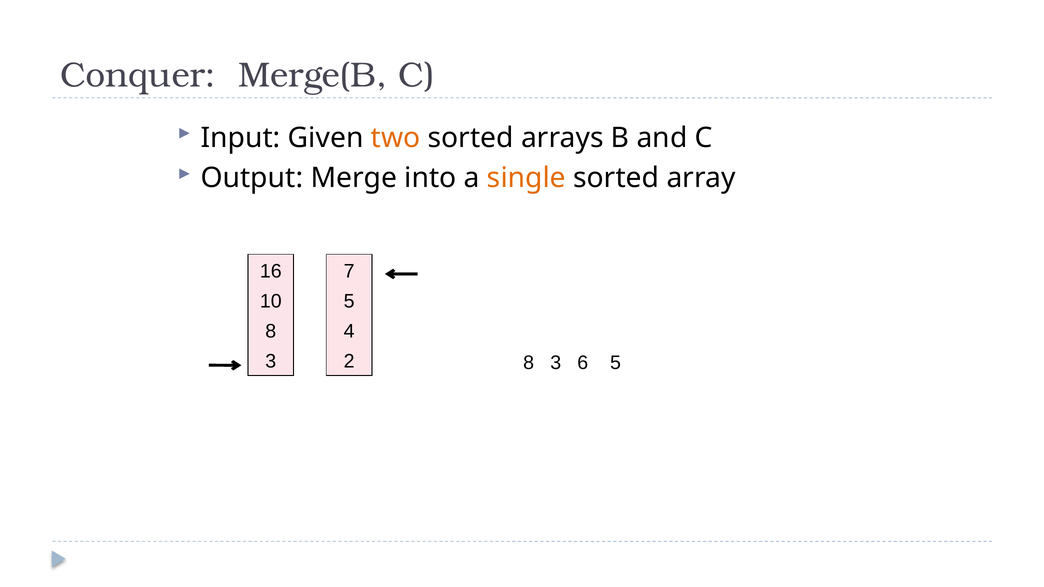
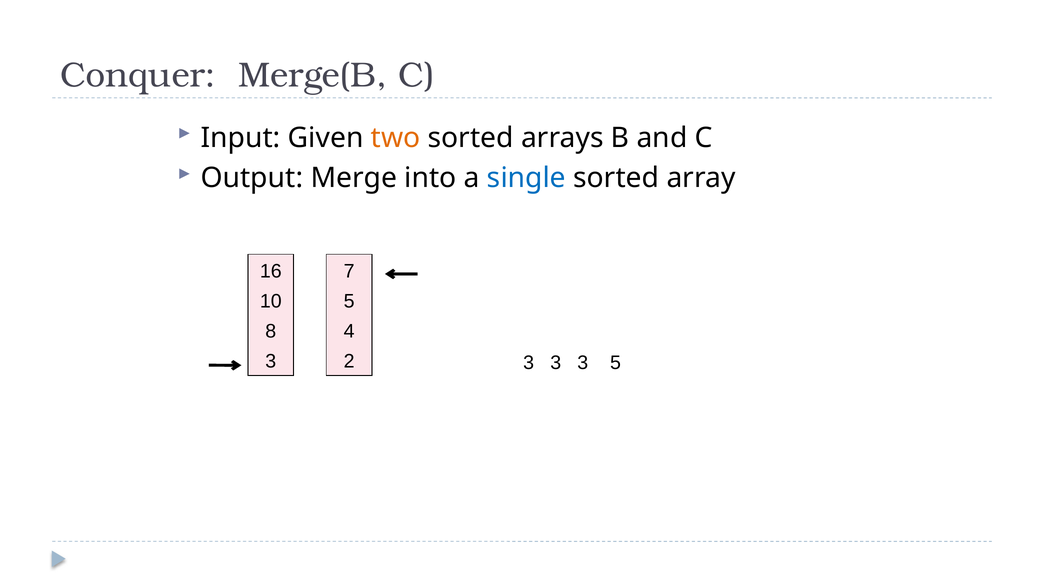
single colour: orange -> blue
2 8: 8 -> 3
6 at (583, 363): 6 -> 3
